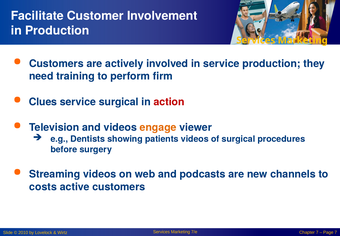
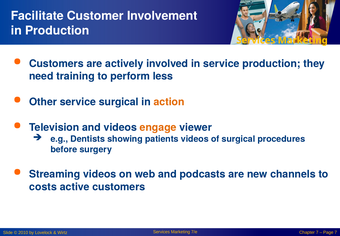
firm: firm -> less
Clues: Clues -> Other
action colour: red -> orange
